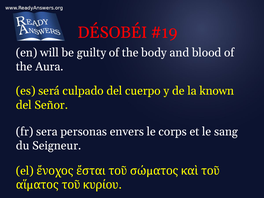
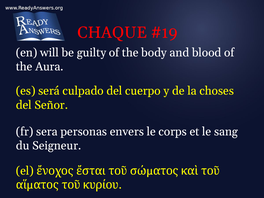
DÉSOBÉI: DÉSOBÉI -> CHAQUE
known: known -> choses
